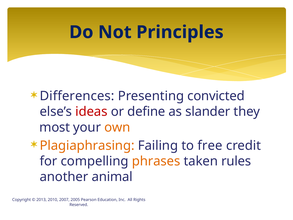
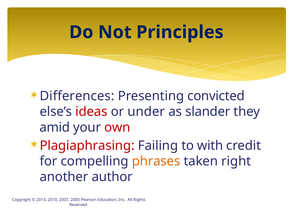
define: define -> under
most: most -> amid
own colour: orange -> red
Plagiaphrasing colour: orange -> red
free: free -> with
rules: rules -> right
animal: animal -> author
